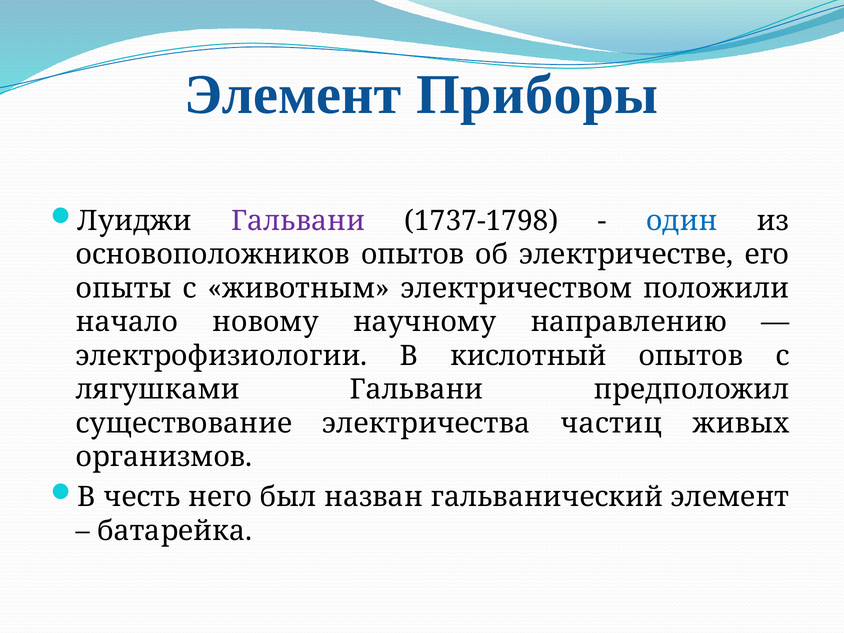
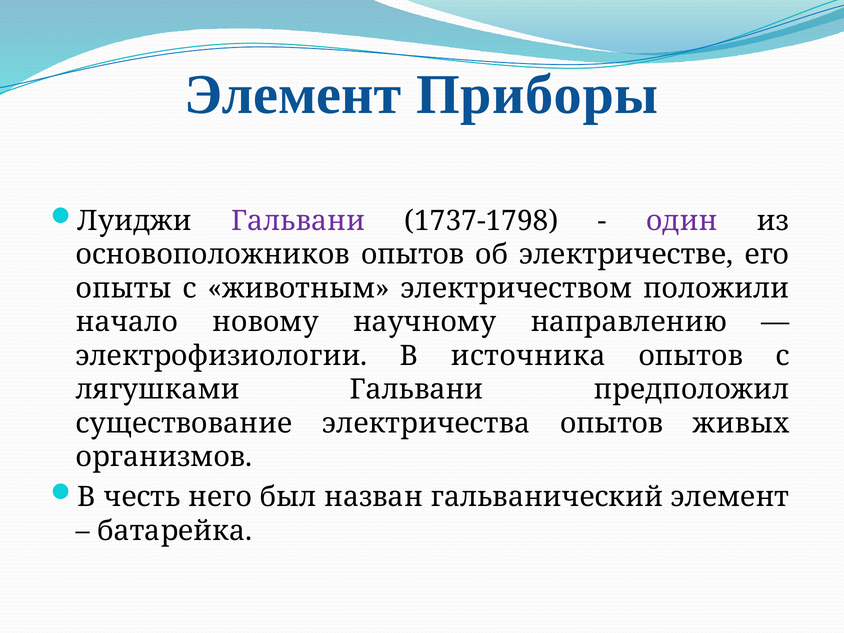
один colour: blue -> purple
кислотный: кислотный -> источника
электричества частиц: частиц -> опытов
